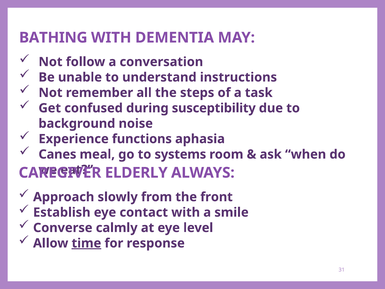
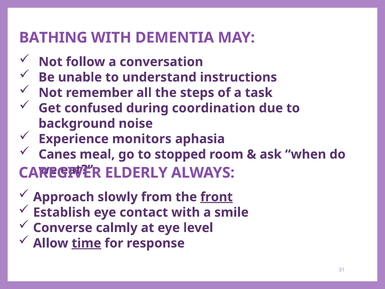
susceptibility: susceptibility -> coordination
functions: functions -> monitors
systems: systems -> stopped
front underline: none -> present
